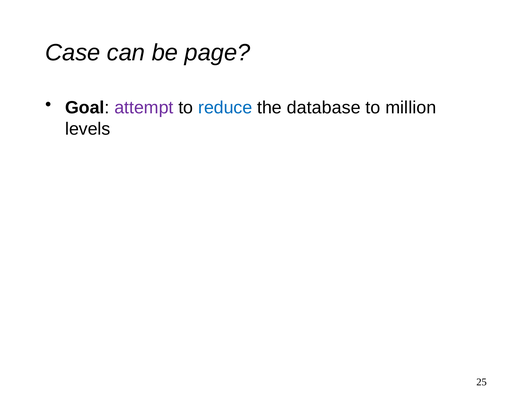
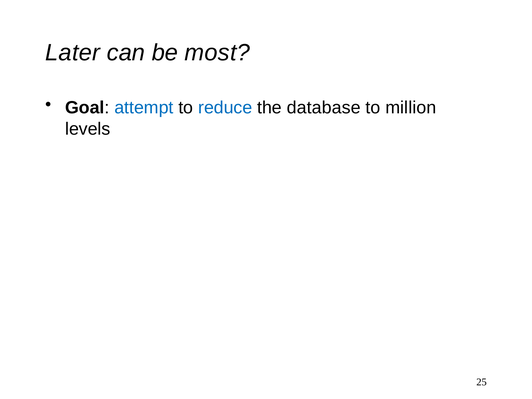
Case: Case -> Later
page: page -> most
attempt colour: purple -> blue
